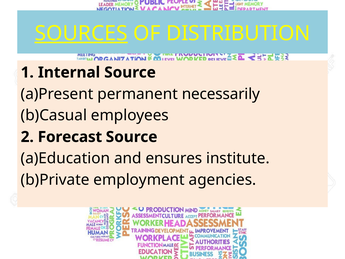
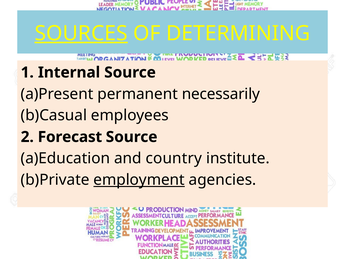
DISTRIBUTION: DISTRIBUTION -> DETERMINING
ensures: ensures -> country
employment underline: none -> present
